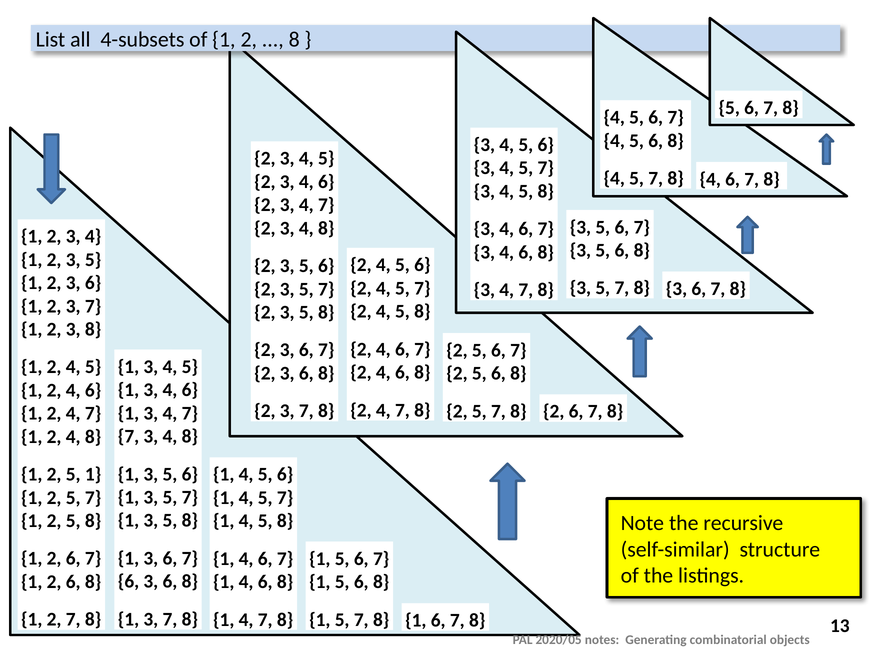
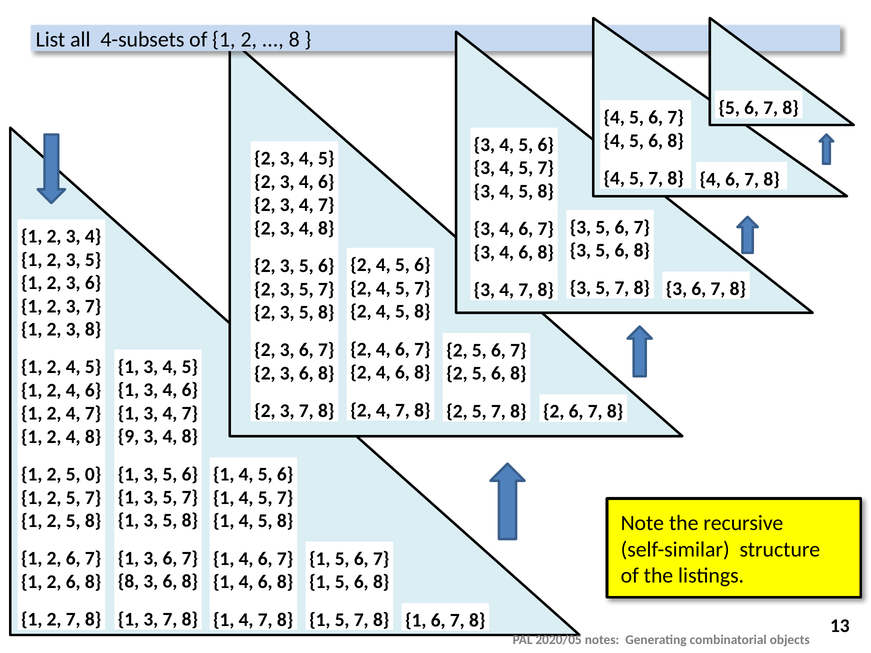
7 at (128, 437): 7 -> 9
2 5 1: 1 -> 0
6 at (128, 582): 6 -> 8
